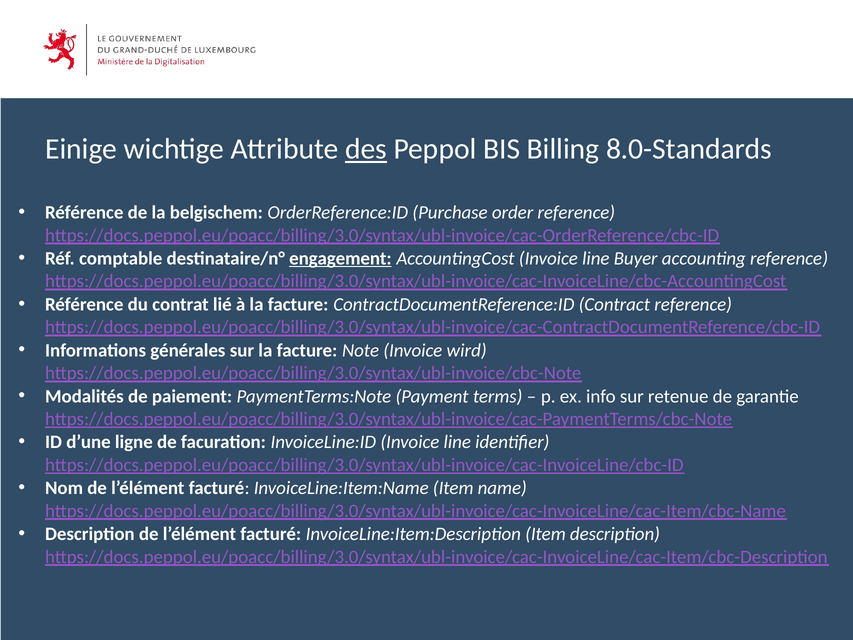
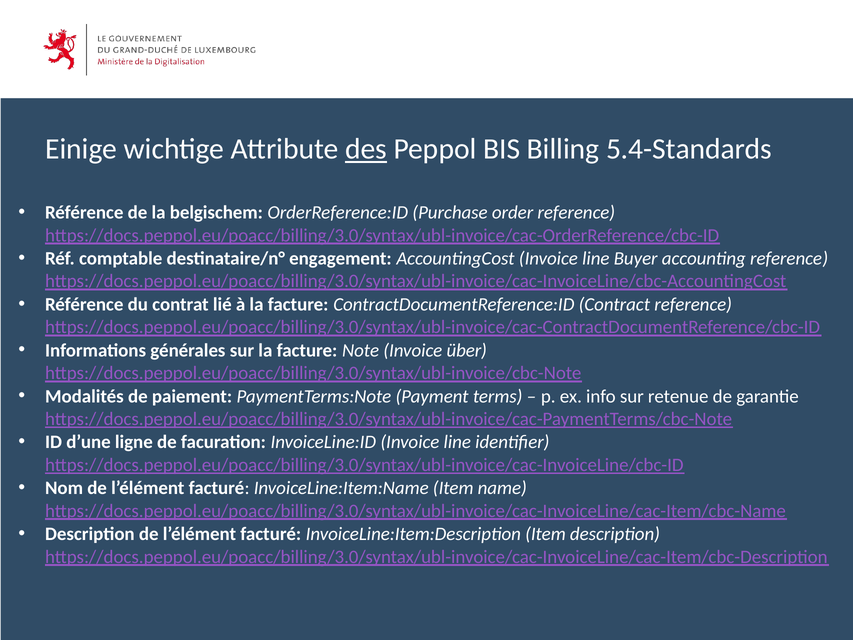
8.0-Standards: 8.0-Standards -> 5.4-Standards
engagement underline: present -> none
wird: wird -> über
